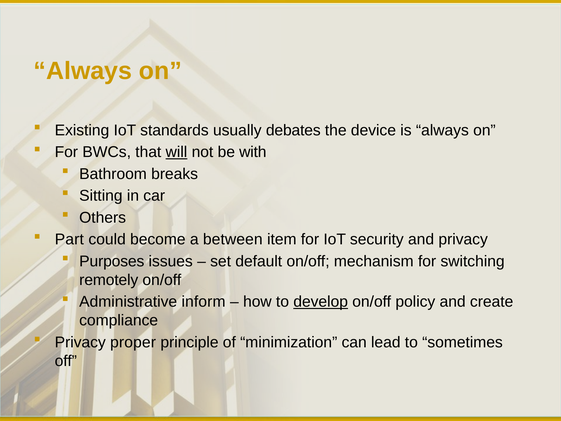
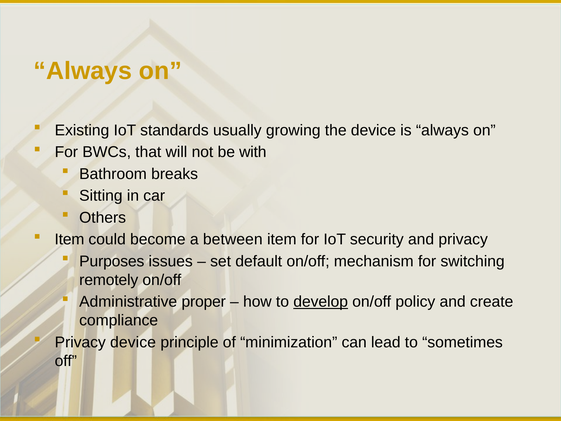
debates: debates -> growing
will underline: present -> none
Part at (69, 239): Part -> Item
inform: inform -> proper
Privacy proper: proper -> device
